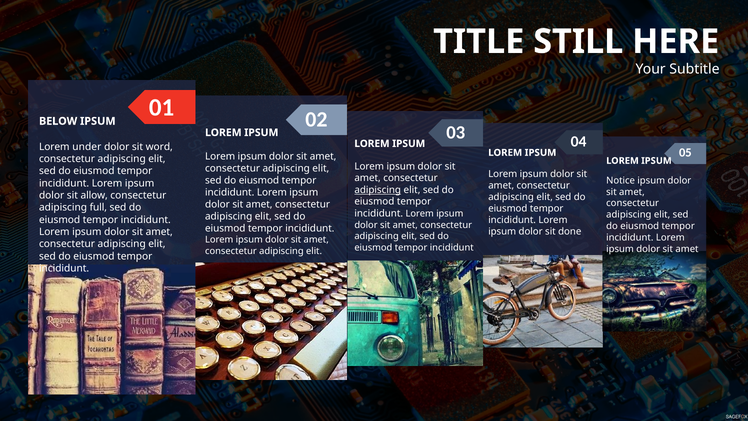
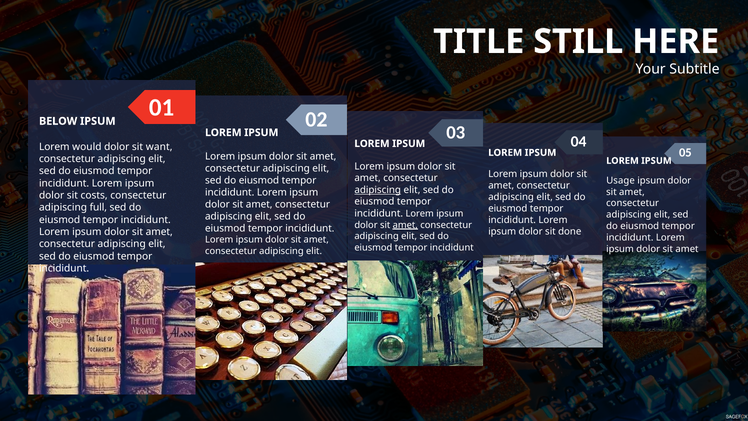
under: under -> would
word: word -> want
Notice: Notice -> Usage
allow: allow -> costs
amet at (405, 225) underline: none -> present
